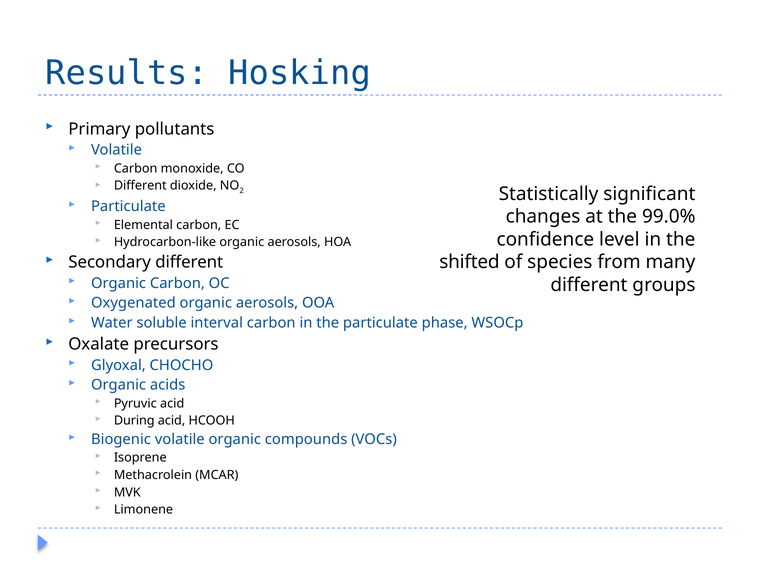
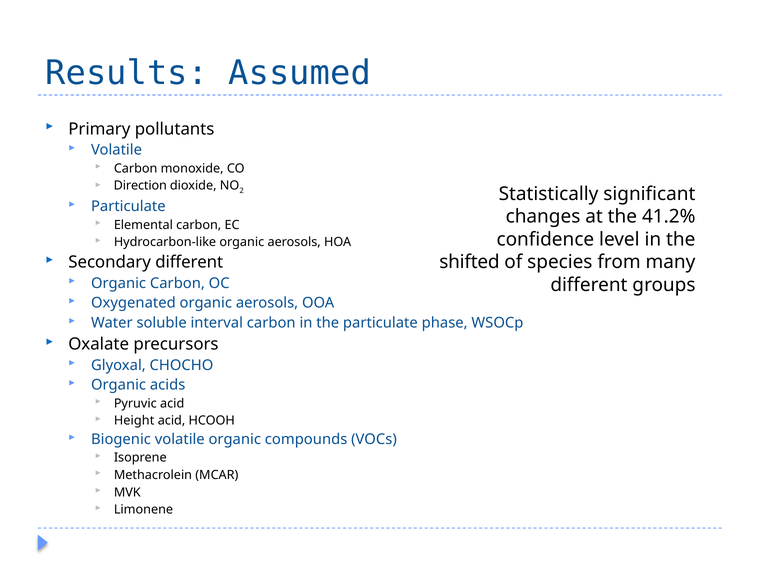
Hosking: Hosking -> Assumed
Different at (140, 186): Different -> Direction
99.0%: 99.0% -> 41.2%
During: During -> Height
